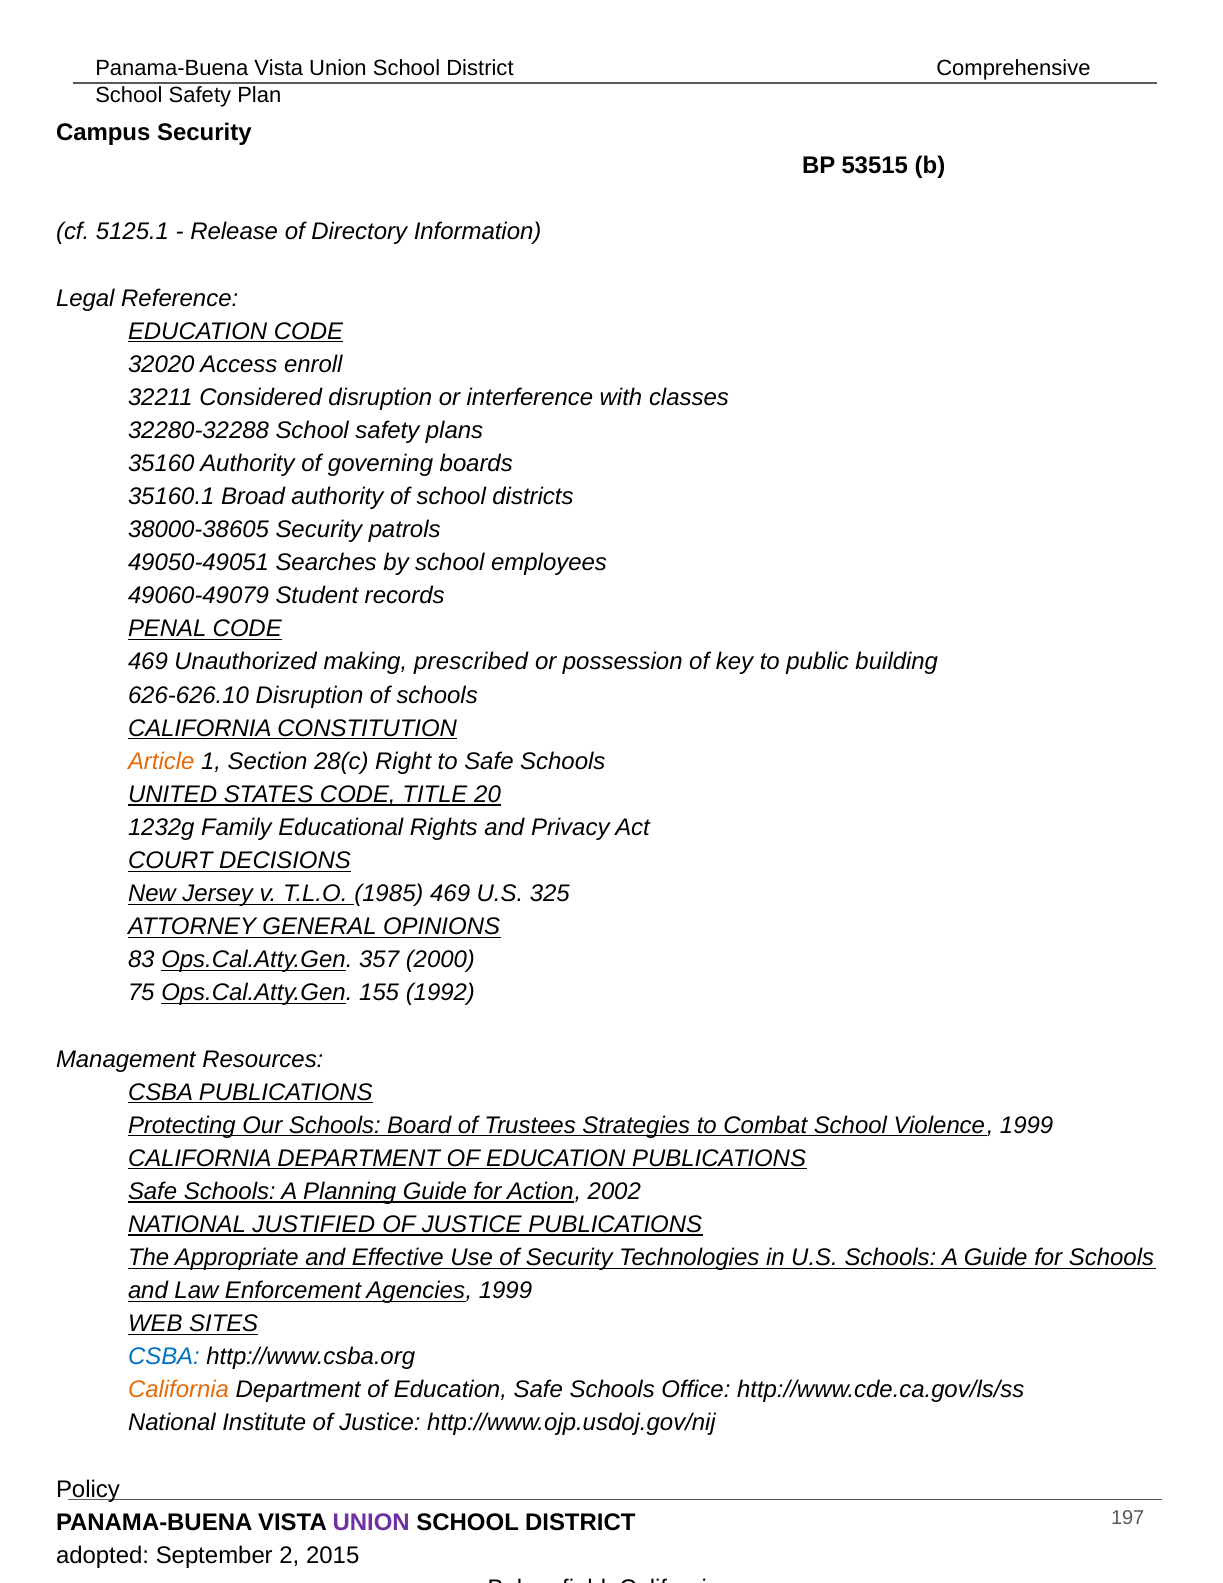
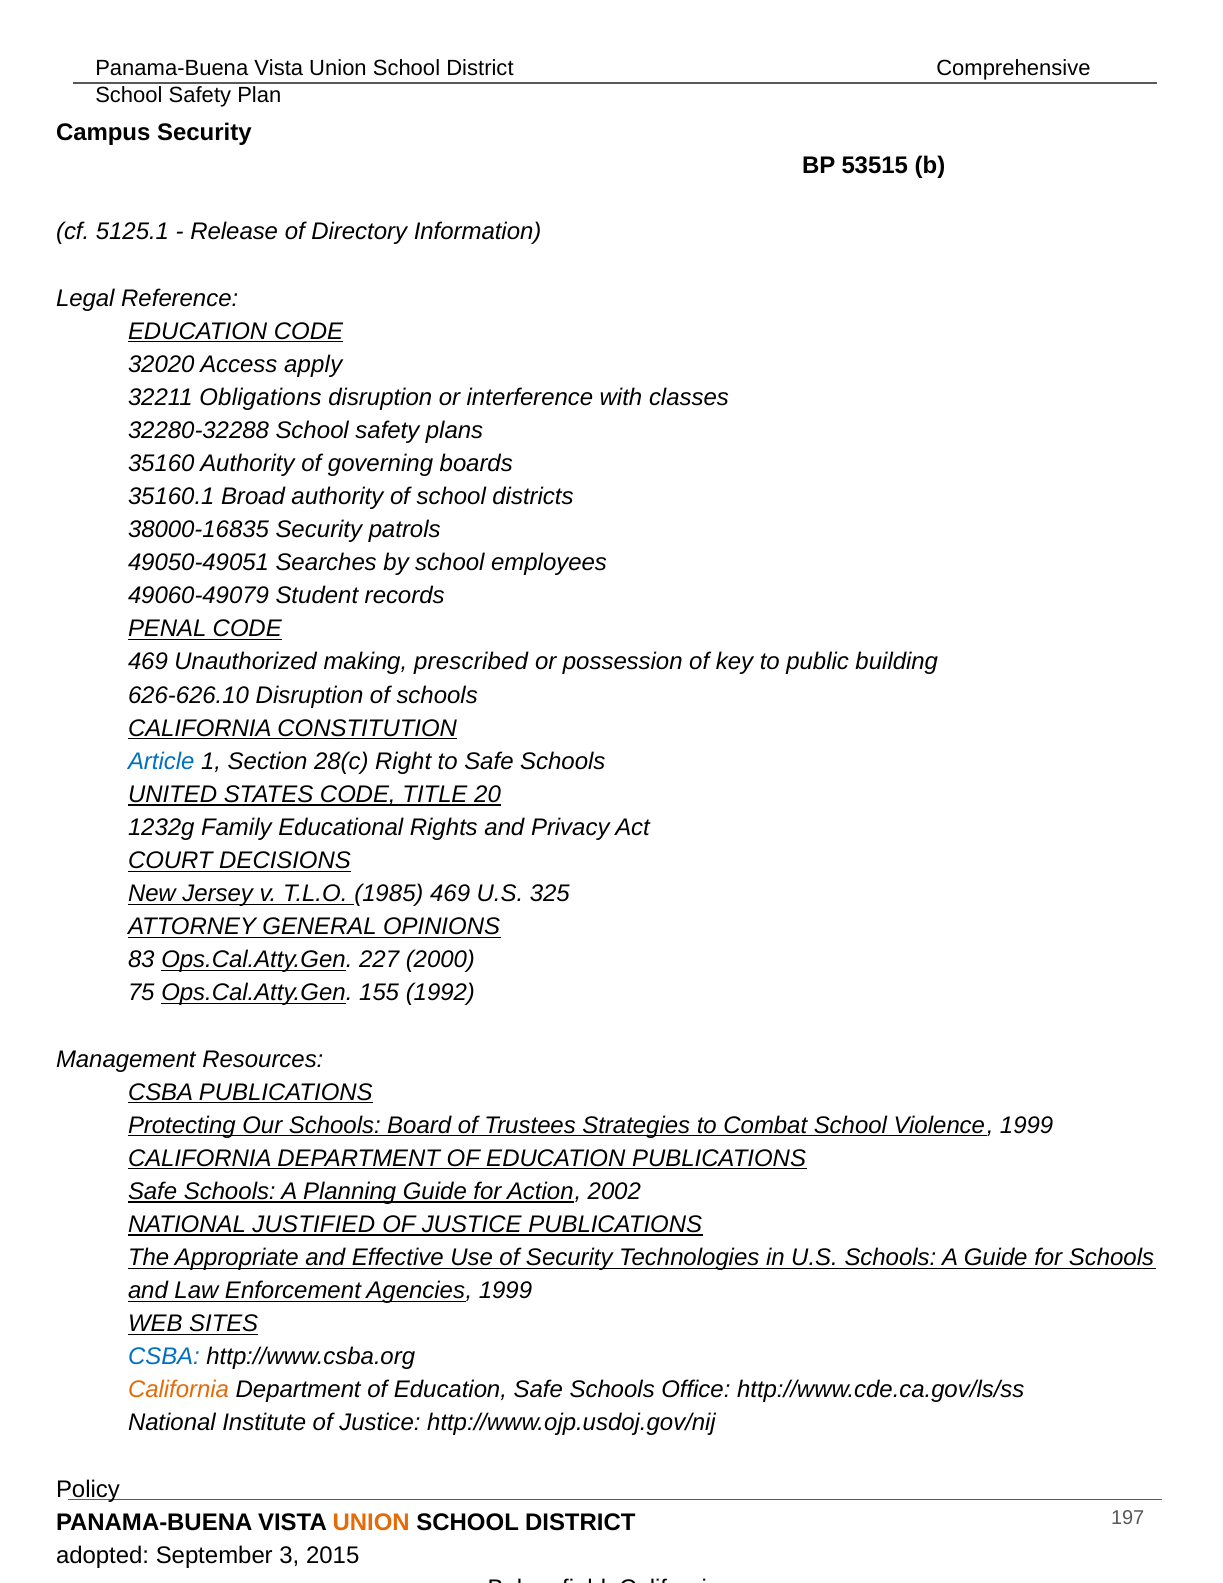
enroll: enroll -> apply
Considered: Considered -> Obligations
38000-38605: 38000-38605 -> 38000-16835
Article colour: orange -> blue
357: 357 -> 227
UNION at (371, 1522) colour: purple -> orange
2: 2 -> 3
